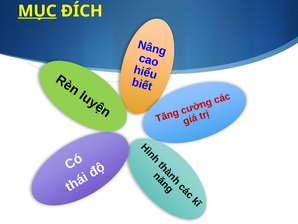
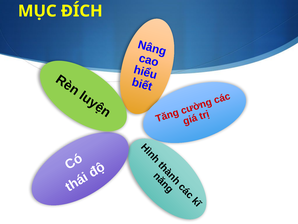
MỤC underline: present -> none
